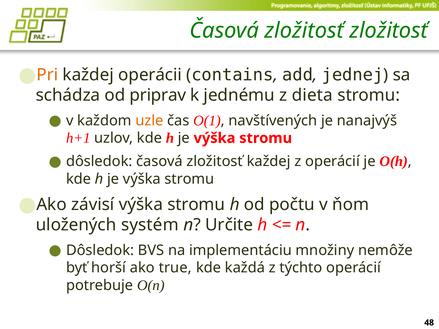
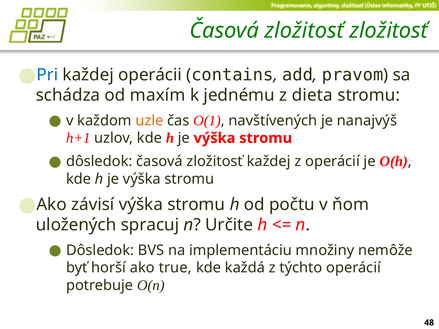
Pri colour: orange -> blue
jednej: jednej -> pravom
priprav: priprav -> maxím
systém: systém -> spracuj
